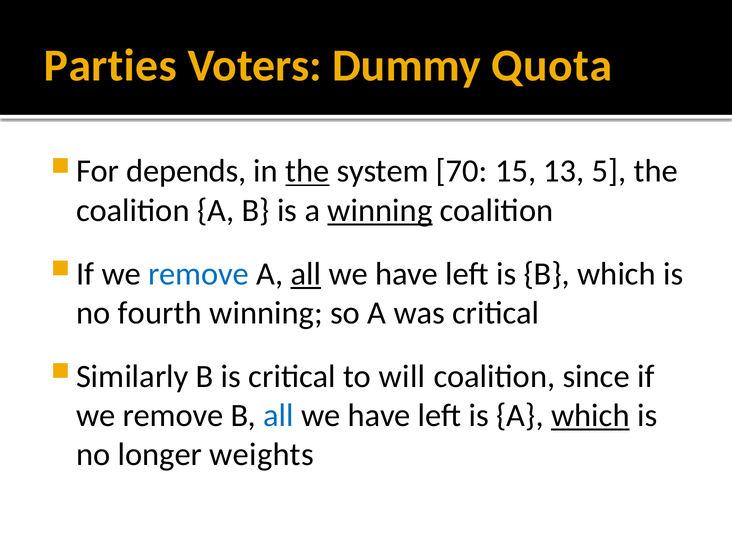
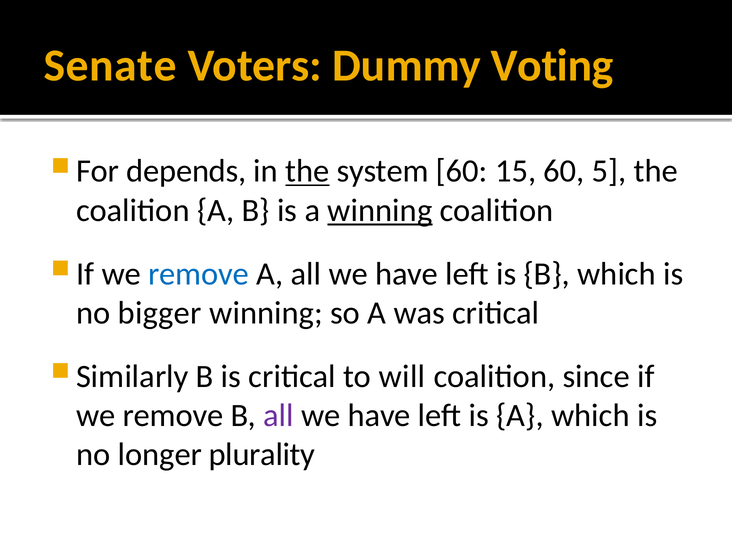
Parties: Parties -> Senate
Quota: Quota -> Voting
system 70: 70 -> 60
15 13: 13 -> 60
all at (306, 274) underline: present -> none
fourth: fourth -> bigger
all at (279, 415) colour: blue -> purple
which at (590, 415) underline: present -> none
weights: weights -> plurality
